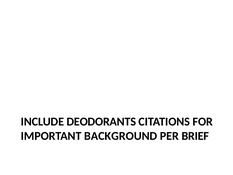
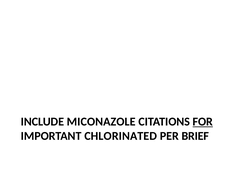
DEODORANTS: DEODORANTS -> MICONAZOLE
FOR underline: none -> present
BACKGROUND: BACKGROUND -> CHLORINATED
